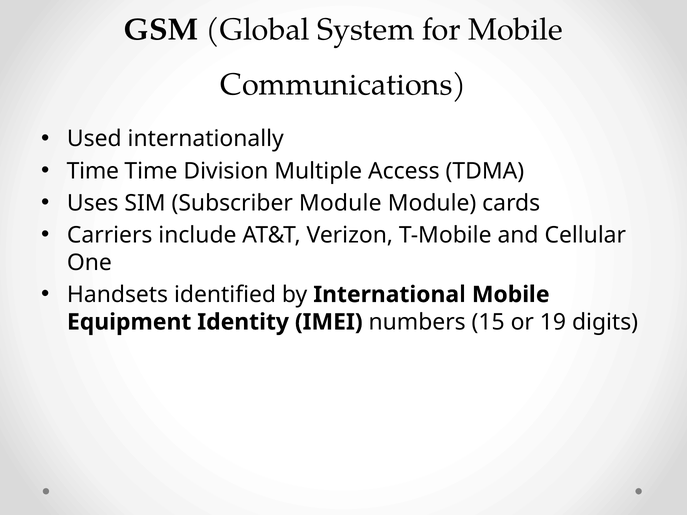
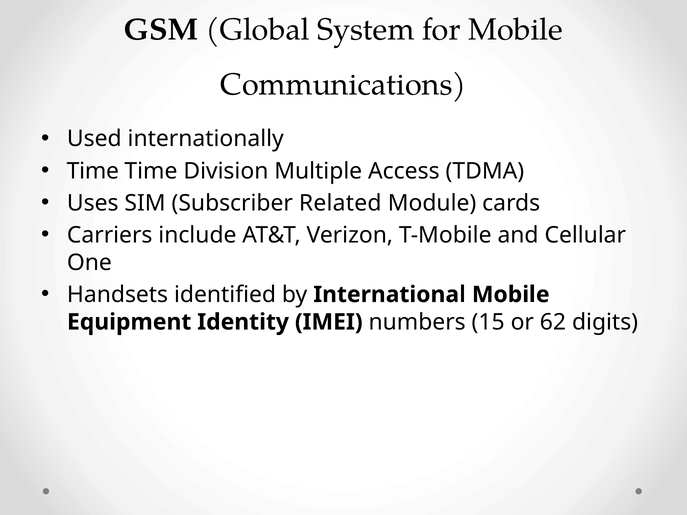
Subscriber Module: Module -> Related
19: 19 -> 62
